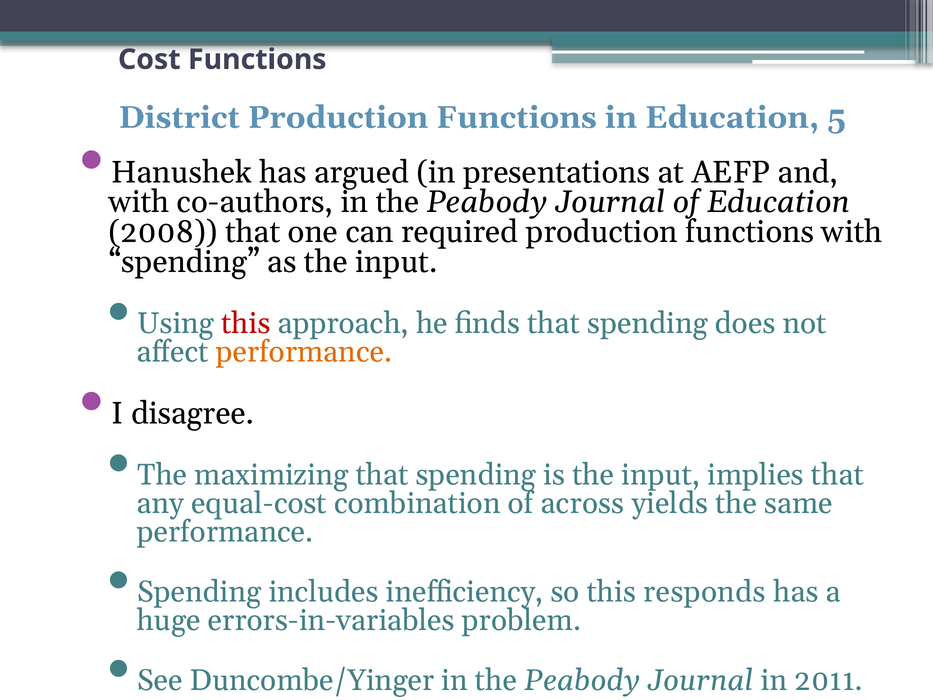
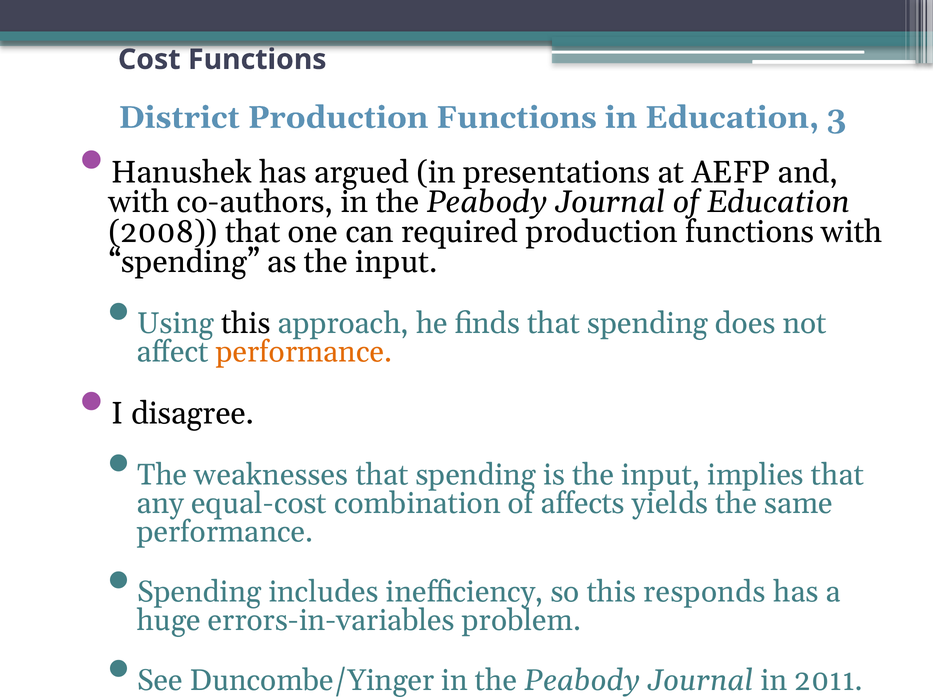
5: 5 -> 3
this at (246, 323) colour: red -> black
maximizing: maximizing -> weaknesses
across: across -> affects
